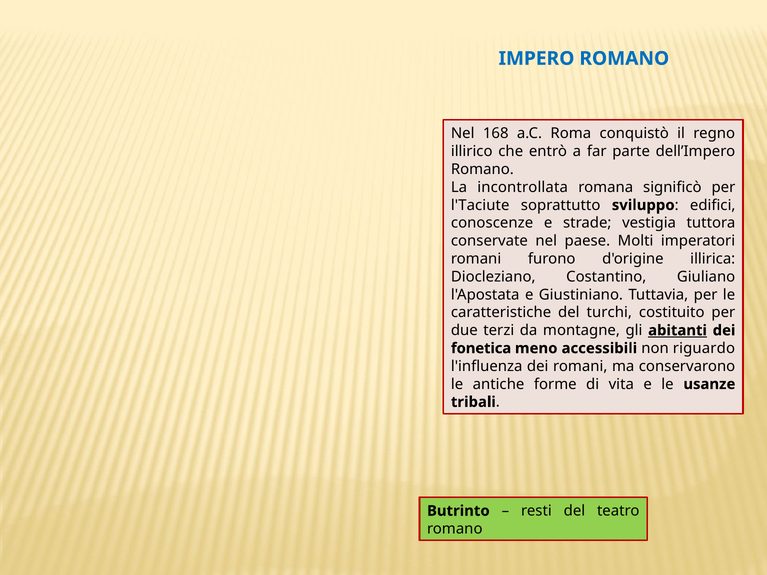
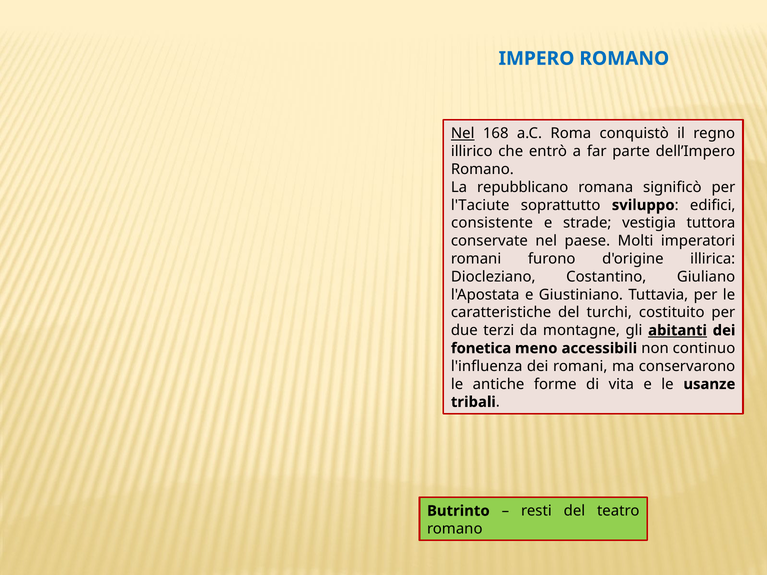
Nel at (463, 134) underline: none -> present
incontrollata: incontrollata -> repubblicano
conoscenze: conoscenze -> consistente
riguardo: riguardo -> continuo
